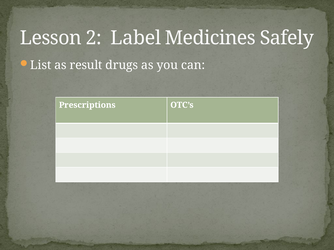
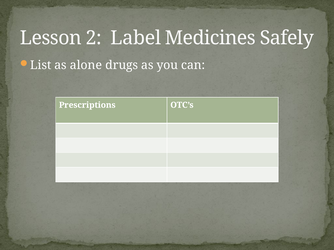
result: result -> alone
